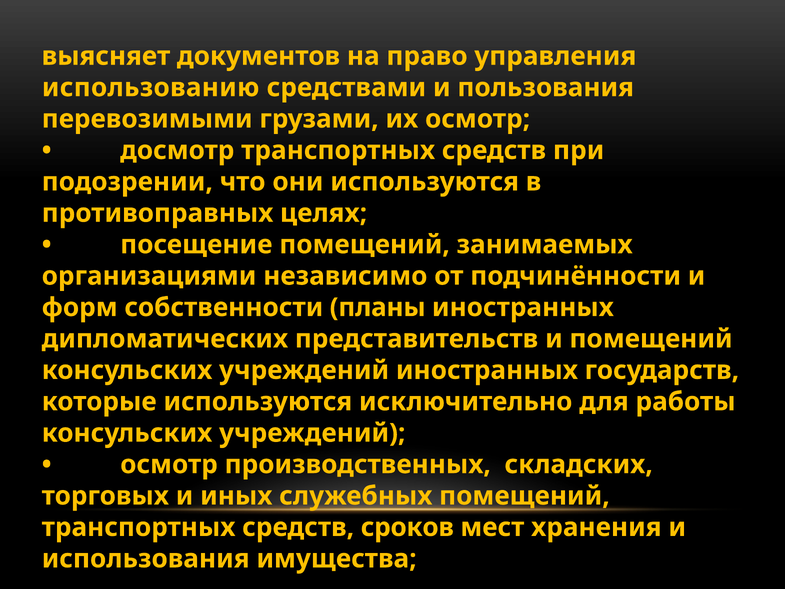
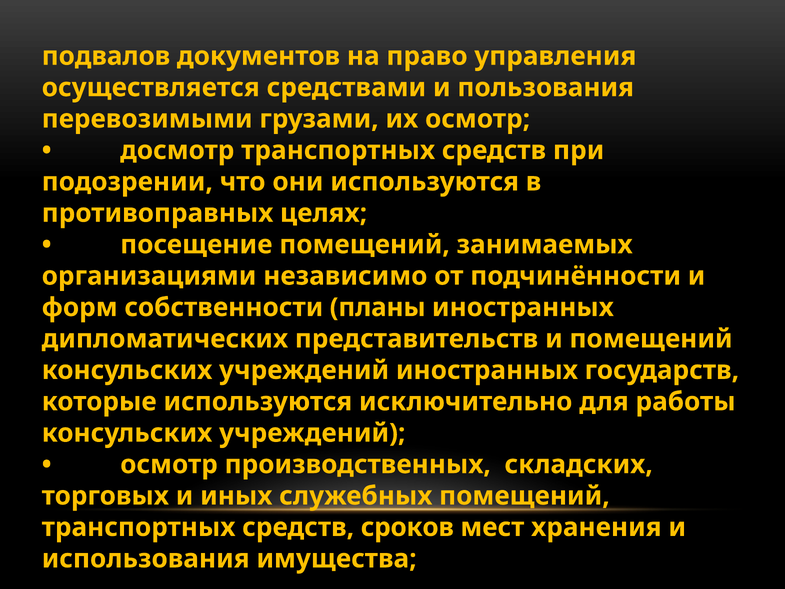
выясняет: выясняет -> подвалов
использованию: использованию -> осуществляется
